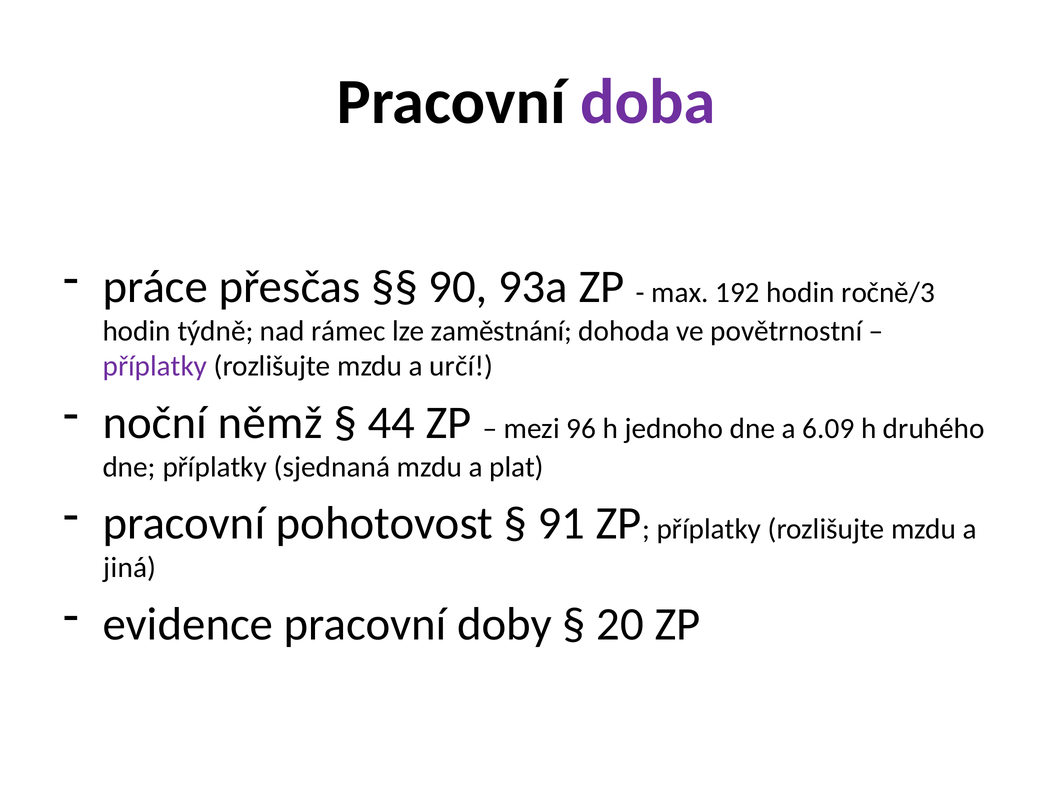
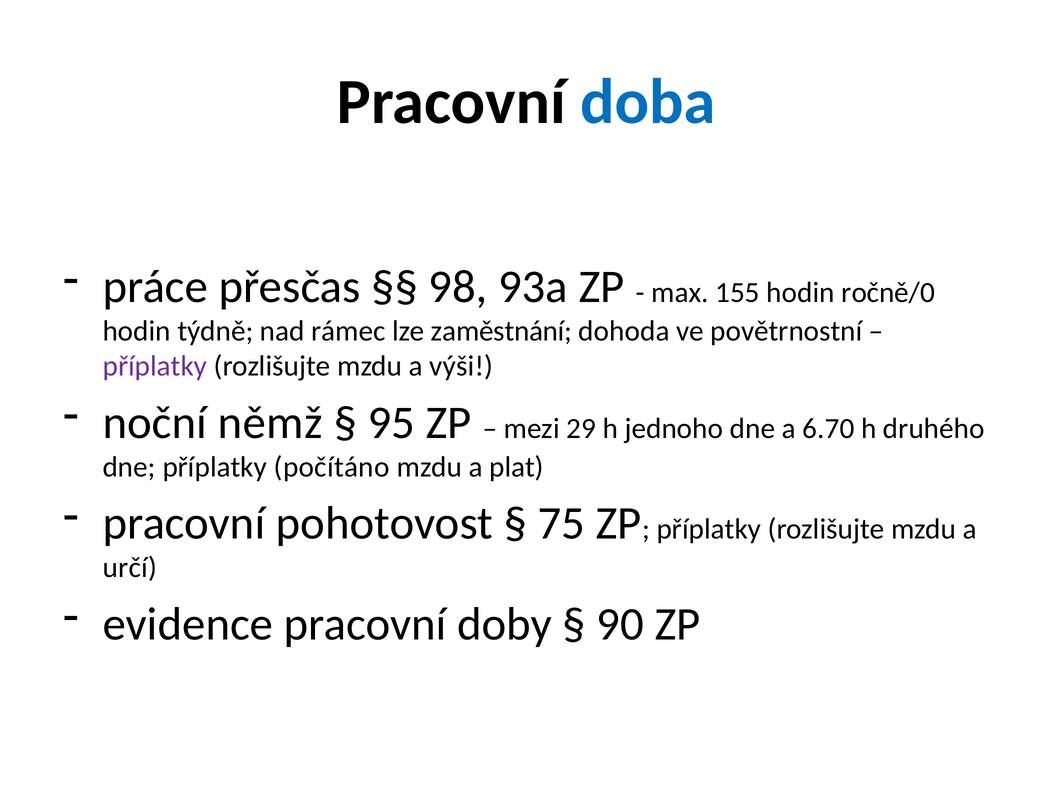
doba colour: purple -> blue
90: 90 -> 98
192: 192 -> 155
ročně/3: ročně/3 -> ročně/0
určí: určí -> výši
44: 44 -> 95
96: 96 -> 29
6.09: 6.09 -> 6.70
sjednaná: sjednaná -> počítáno
91: 91 -> 75
jiná: jiná -> určí
20: 20 -> 90
